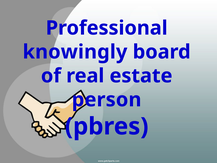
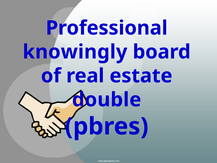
person: person -> double
